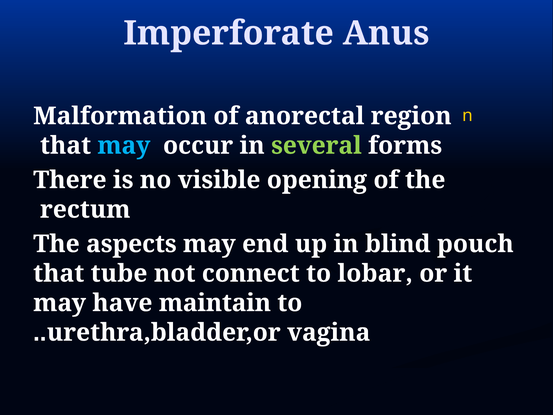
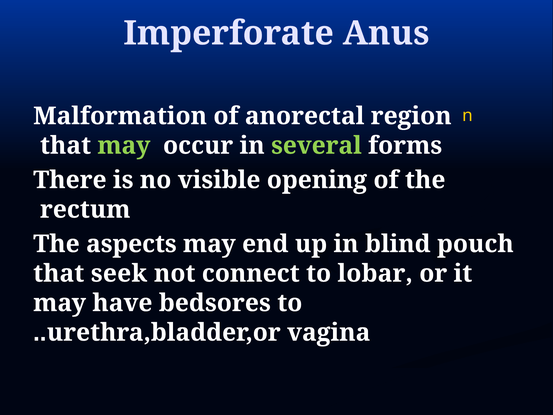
may at (124, 146) colour: light blue -> light green
tube: tube -> seek
maintain: maintain -> bedsores
